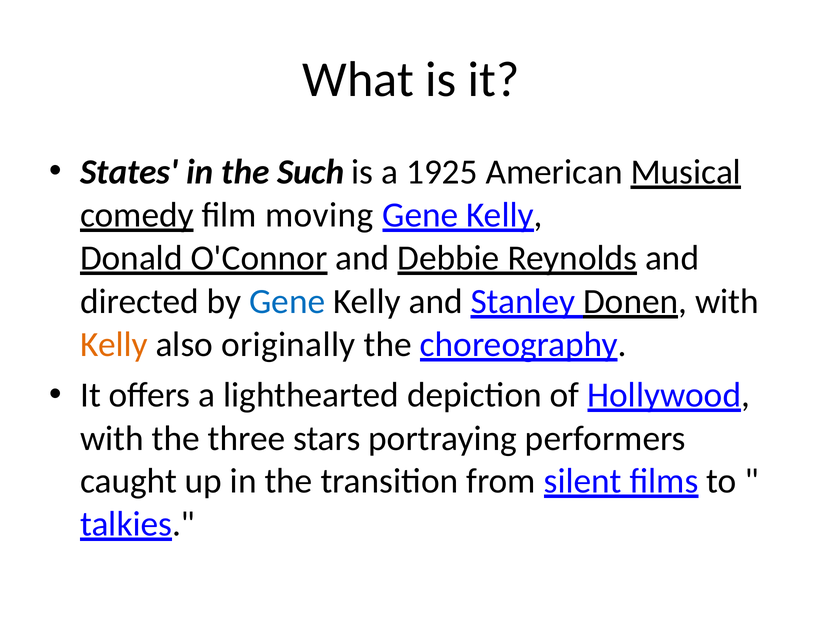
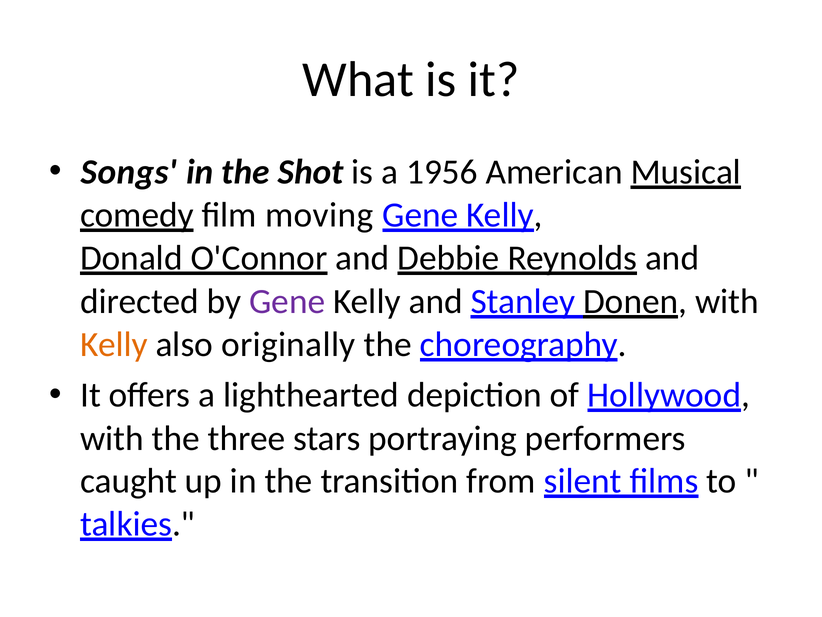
States: States -> Songs
Such: Such -> Shot
1925: 1925 -> 1956
Gene at (287, 301) colour: blue -> purple
